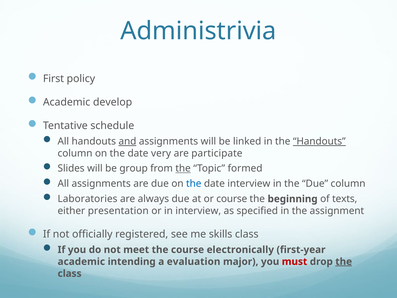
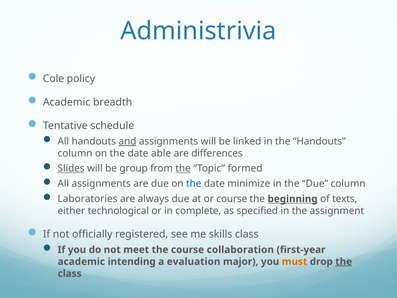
First: First -> Cole
develop: develop -> breadth
Handouts at (319, 141) underline: present -> none
very: very -> able
participate: participate -> differences
Slides underline: none -> present
date interview: interview -> minimize
beginning underline: none -> present
presentation: presentation -> technological
in interview: interview -> complete
electronically: electronically -> collaboration
must colour: red -> orange
